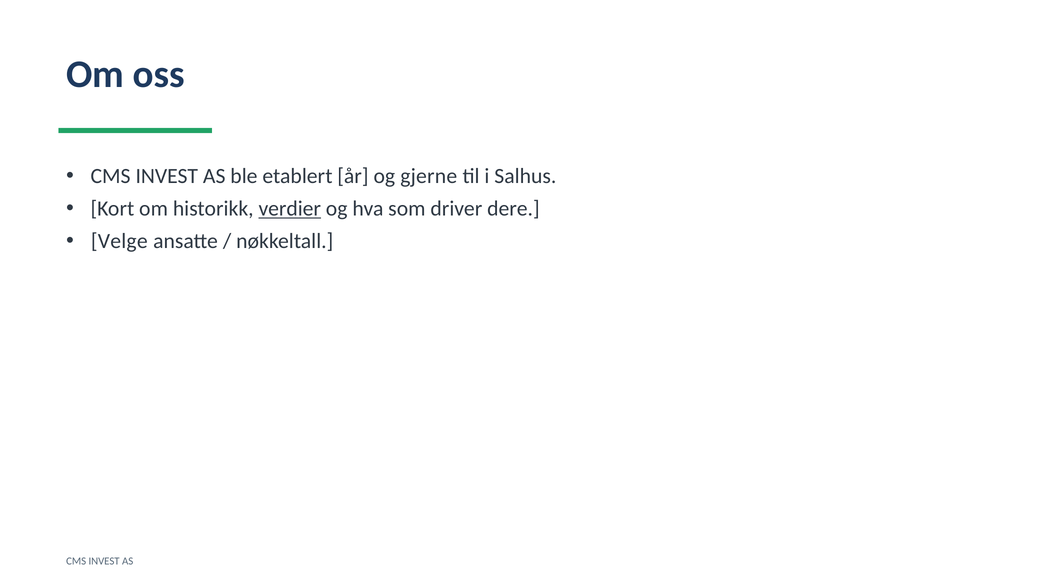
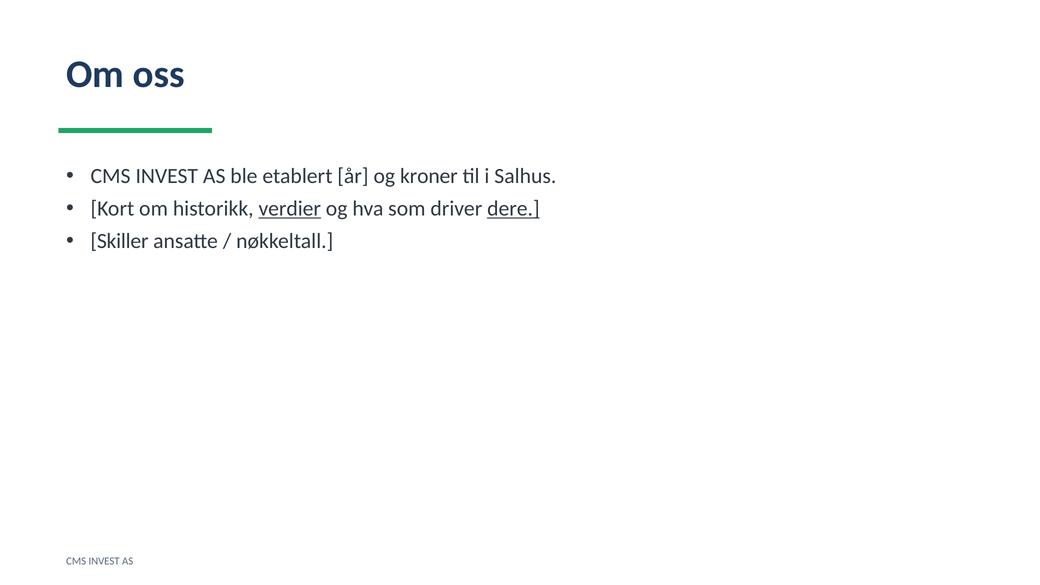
gjerne: gjerne -> kroner
dere underline: none -> present
Velge: Velge -> Skiller
